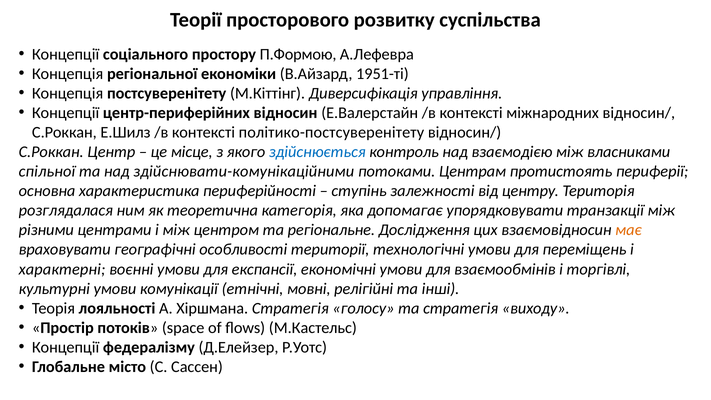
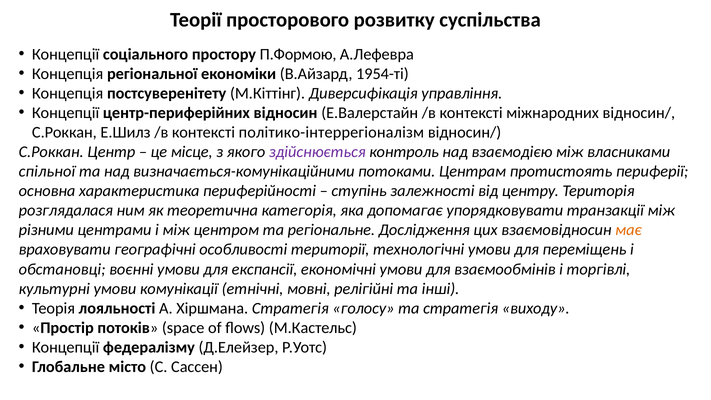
1951-ті: 1951-ті -> 1954-ті
політико-постсуверенітету: політико-постсуверенітету -> політико-інтеррегіоналізм
здійснюється colour: blue -> purple
здійснювати-комунікаційними: здійснювати-комунікаційними -> визначається-комунікаційними
характерні: характерні -> обстановці
